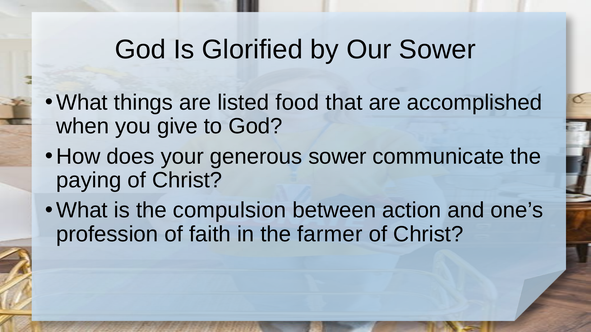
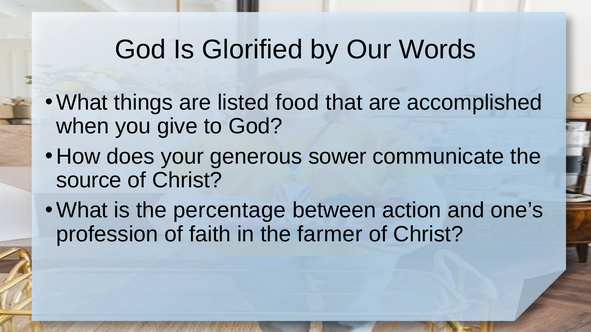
Our Sower: Sower -> Words
paying: paying -> source
compulsion: compulsion -> percentage
